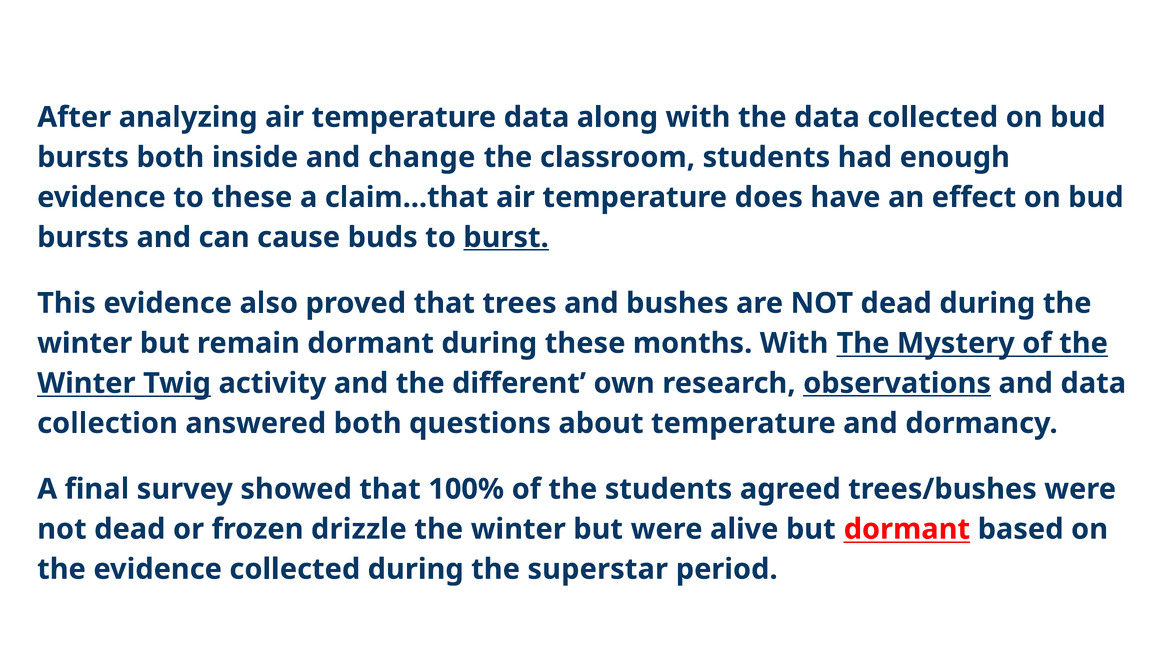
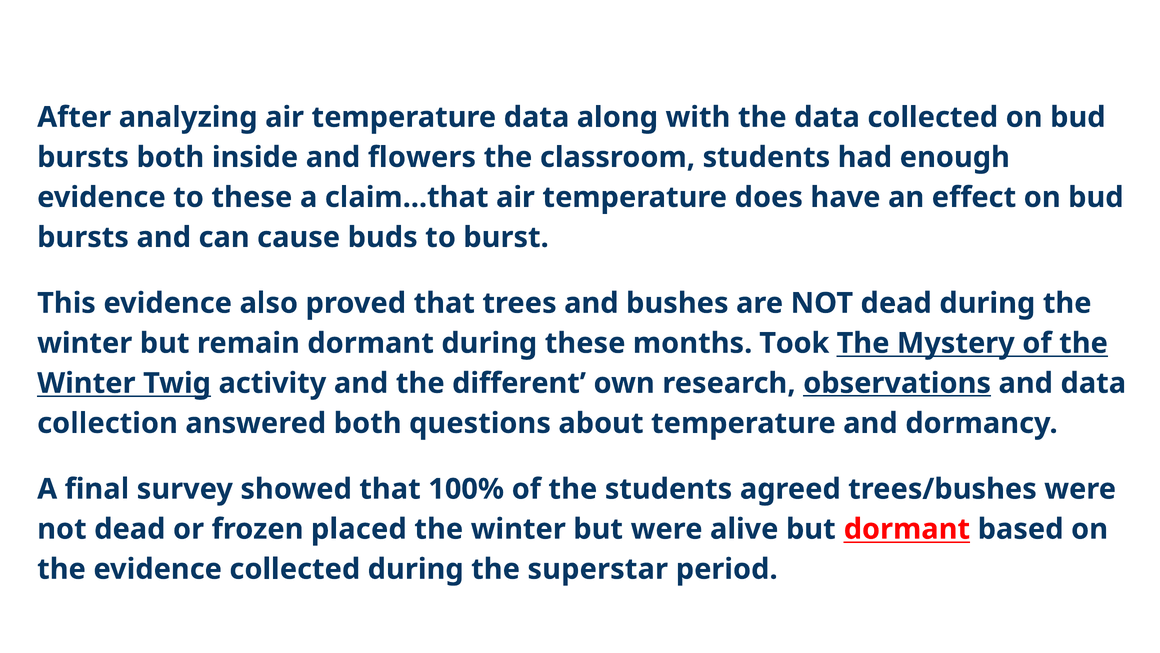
change: change -> flowers
burst underline: present -> none
months With: With -> Took
drizzle: drizzle -> placed
